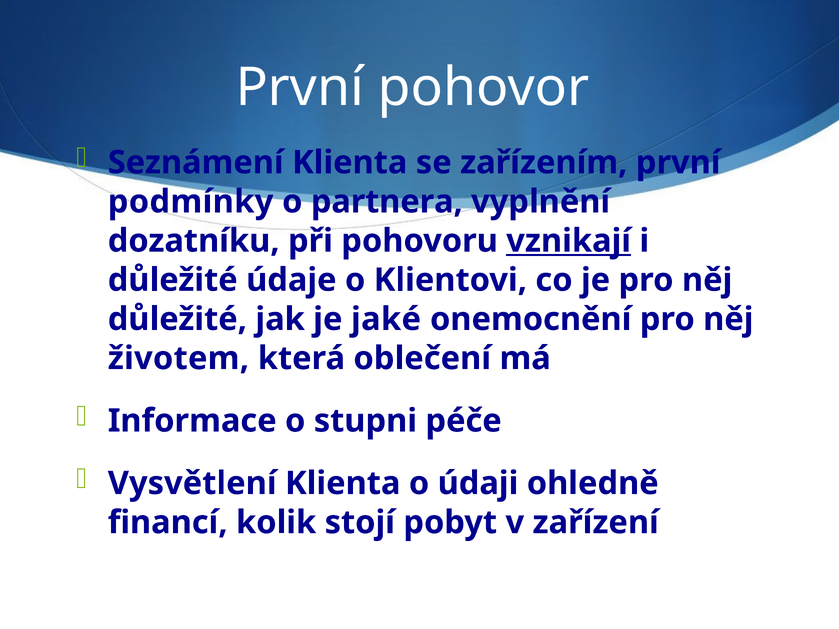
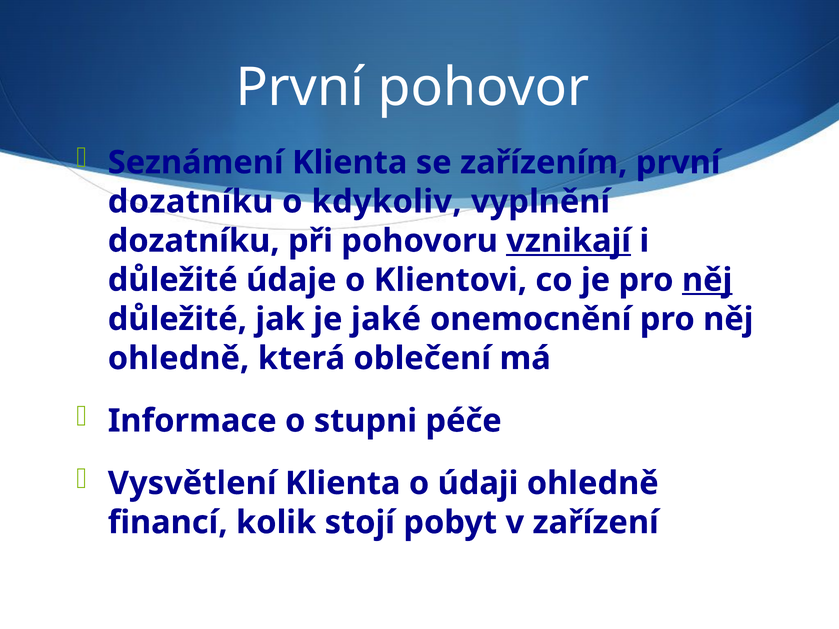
podmínky at (191, 202): podmínky -> dozatníku
partnera: partnera -> kdykoliv
něj at (707, 280) underline: none -> present
životem at (178, 358): životem -> ohledně
